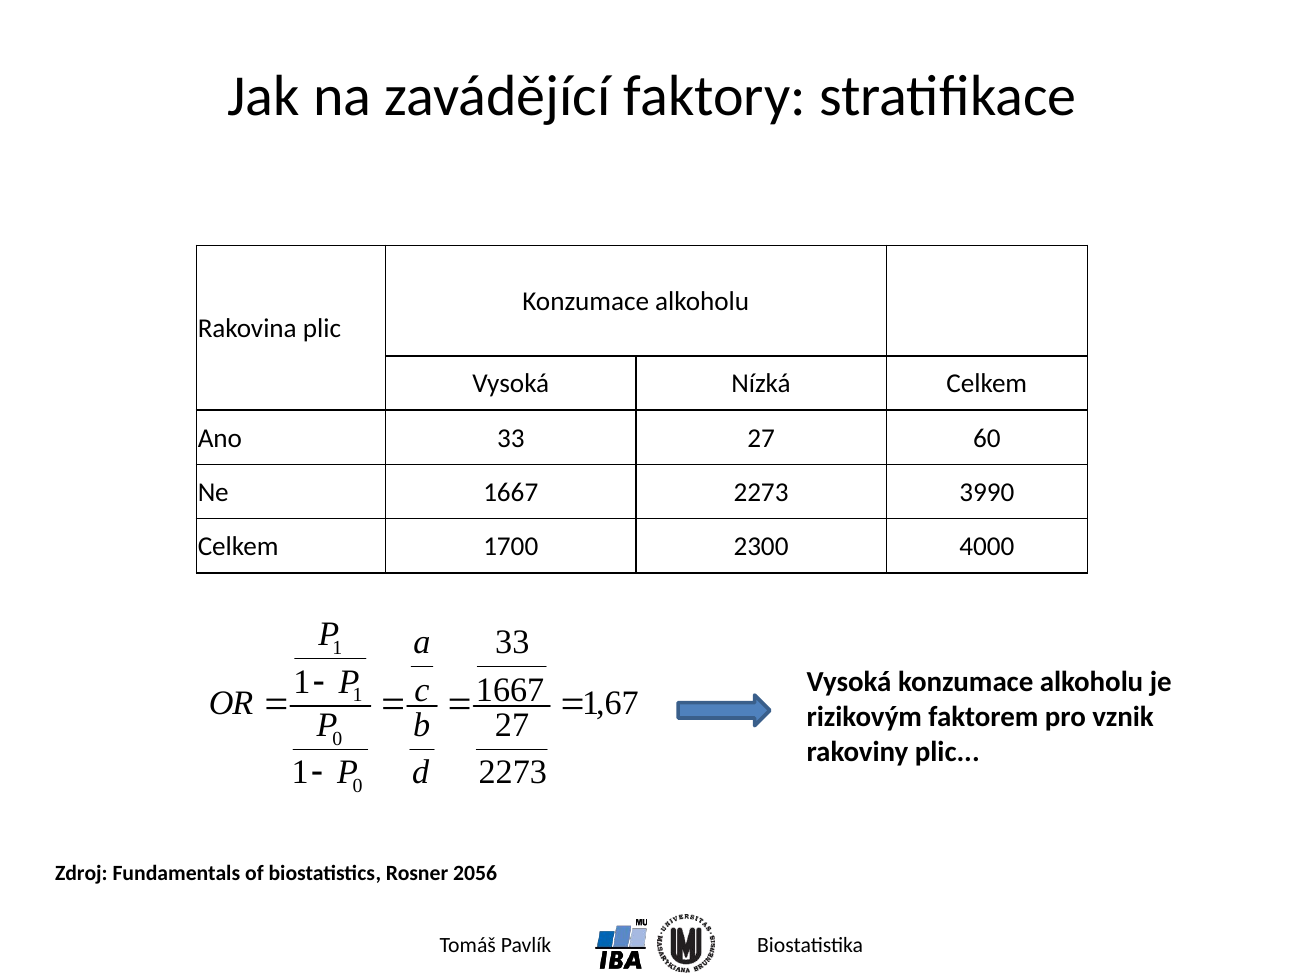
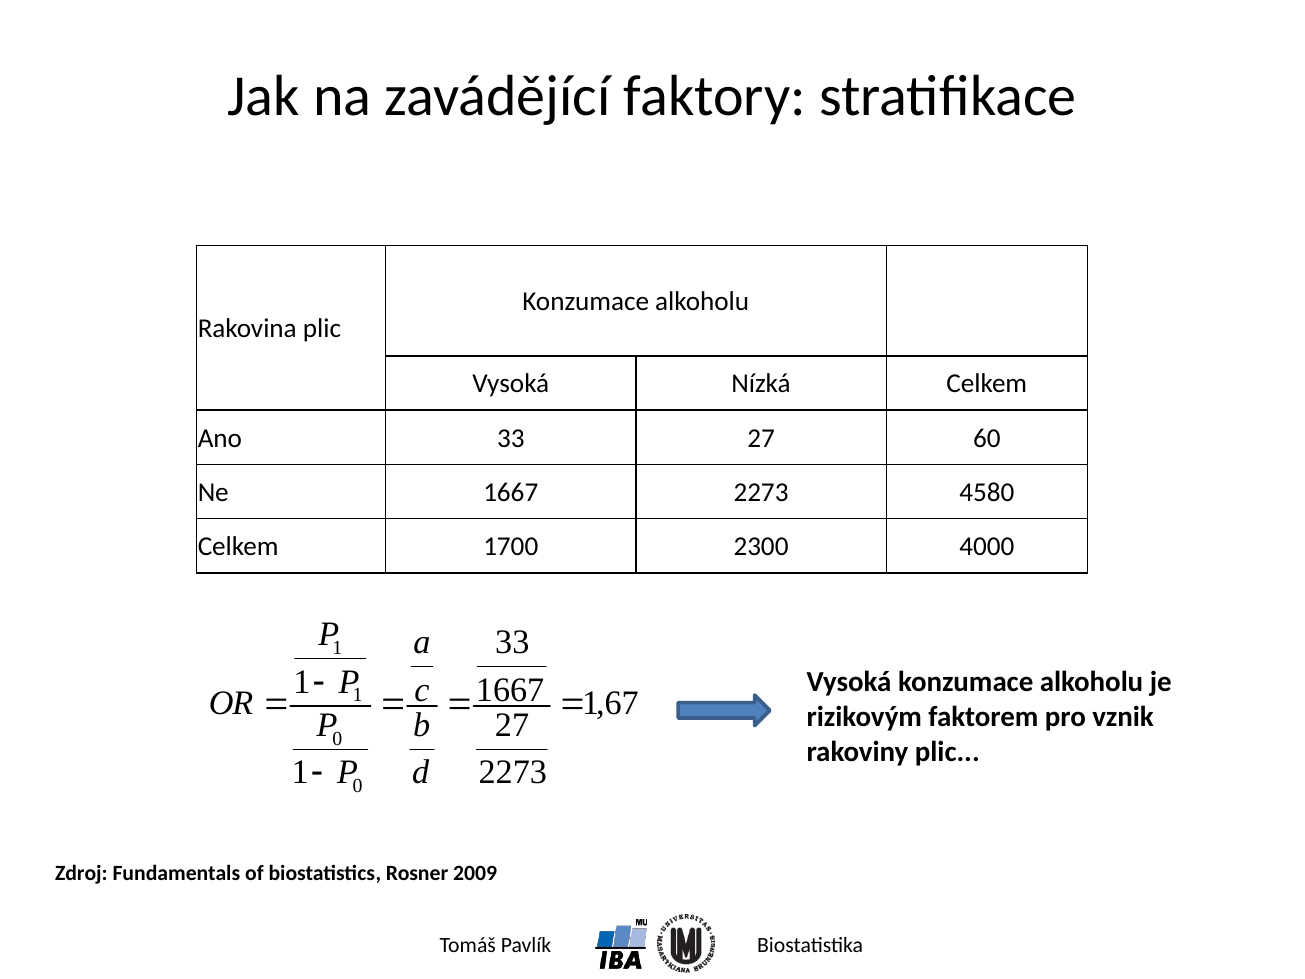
3990: 3990 -> 4580
2056: 2056 -> 2009
